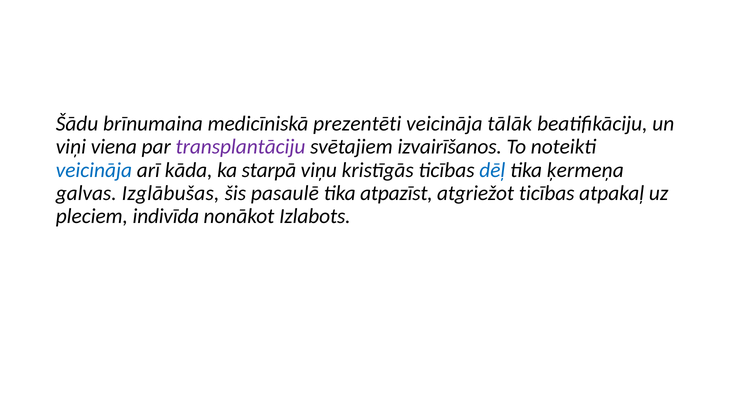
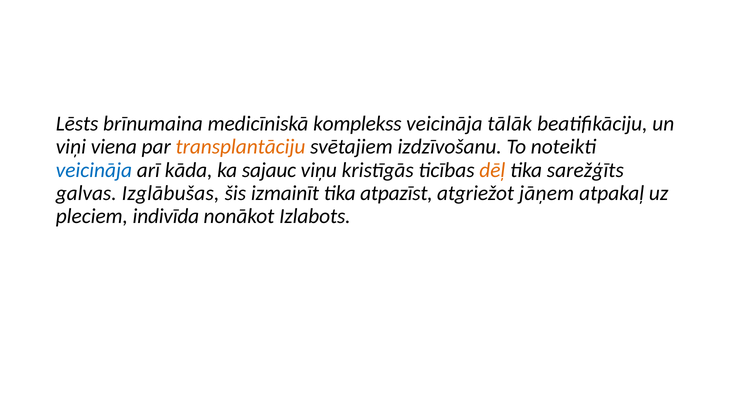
Šādu: Šādu -> Lēsts
prezentēti: prezentēti -> komplekss
transplantāciju colour: purple -> orange
izvairīšanos: izvairīšanos -> izdzīvošanu
starpā: starpā -> sajauc
dēļ colour: blue -> orange
ķermeņa: ķermeņa -> sarežģīts
pasaulē: pasaulē -> izmainīt
atgriežot ticības: ticības -> jāņem
